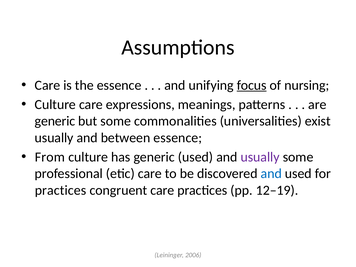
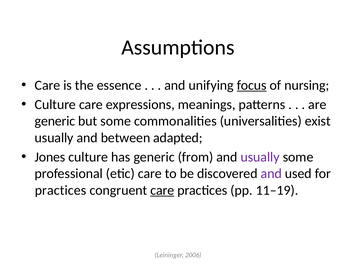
between essence: essence -> adapted
From: From -> Jones
generic used: used -> from
and at (271, 174) colour: blue -> purple
care at (162, 190) underline: none -> present
12–19: 12–19 -> 11–19
